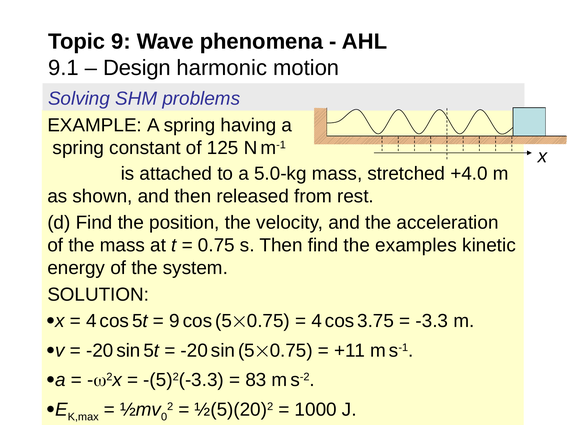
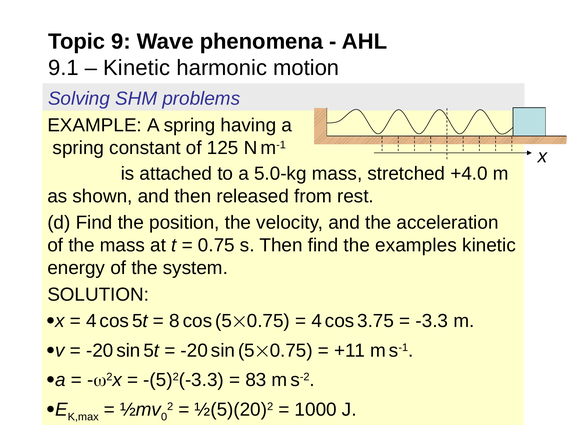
Design at (137, 68): Design -> Kinetic
9 at (174, 321): 9 -> 8
